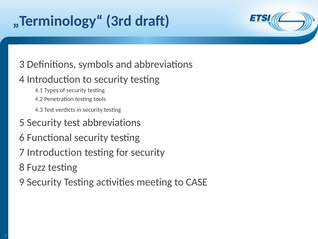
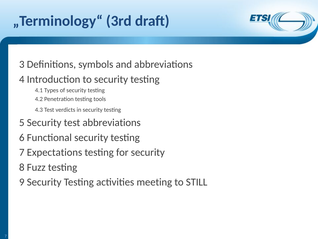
7 Introduction: Introduction -> Expectations
CASE: CASE -> STILL
